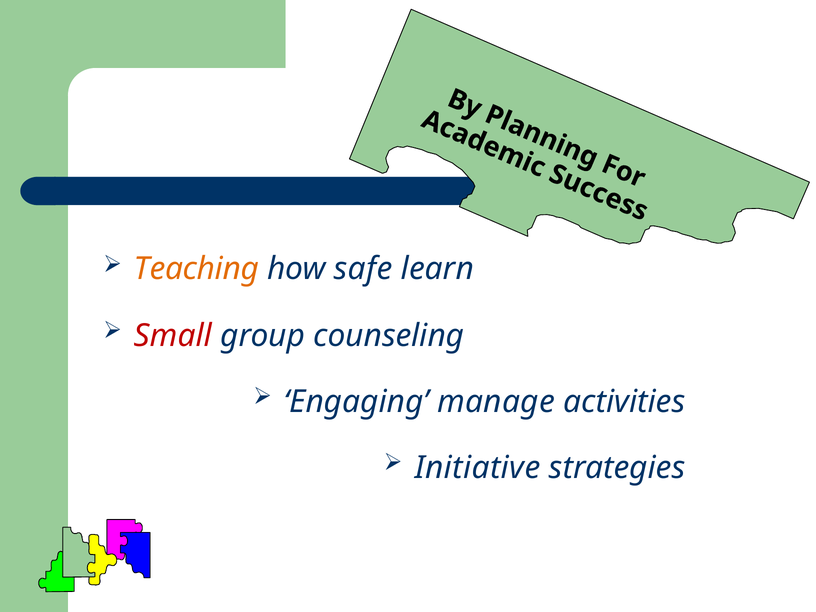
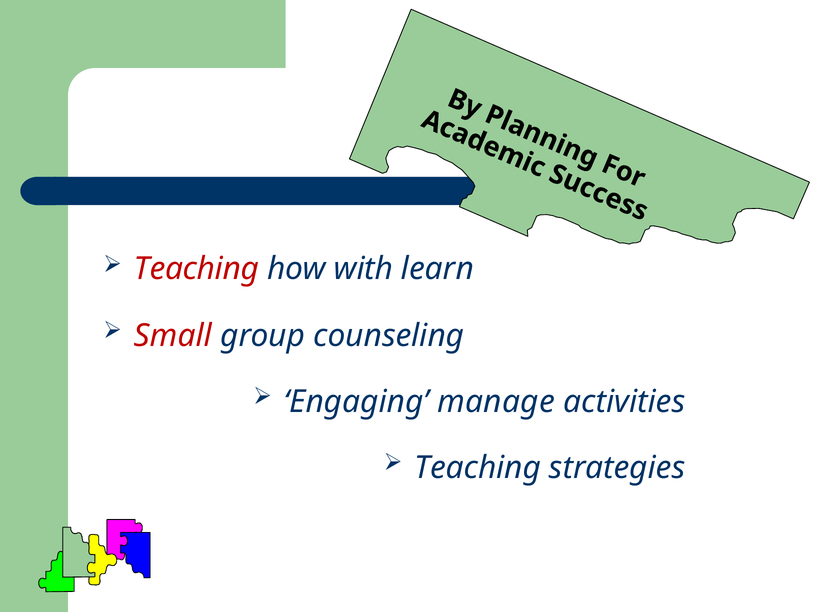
Teaching at (197, 269) colour: orange -> red
safe: safe -> with
Initiative at (477, 468): Initiative -> Teaching
